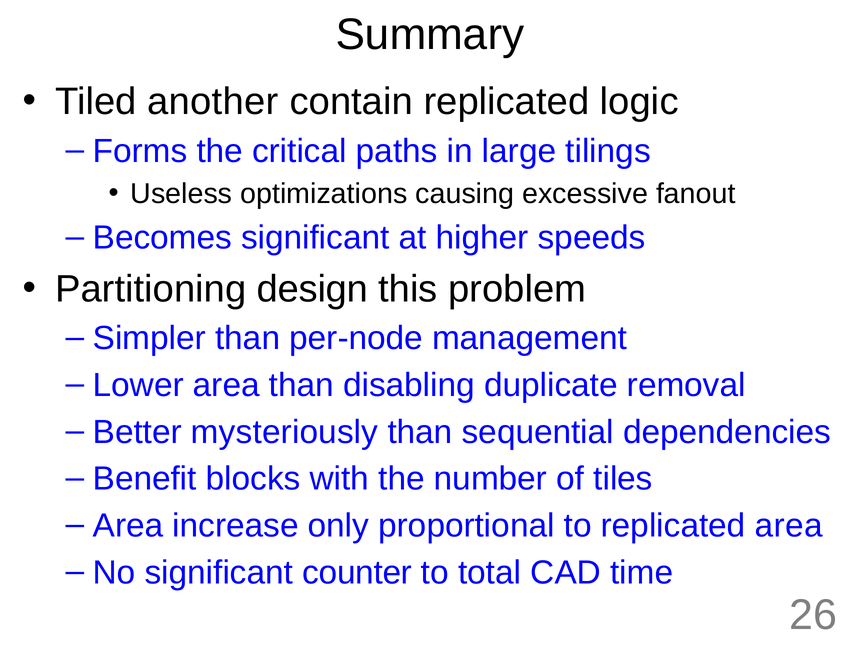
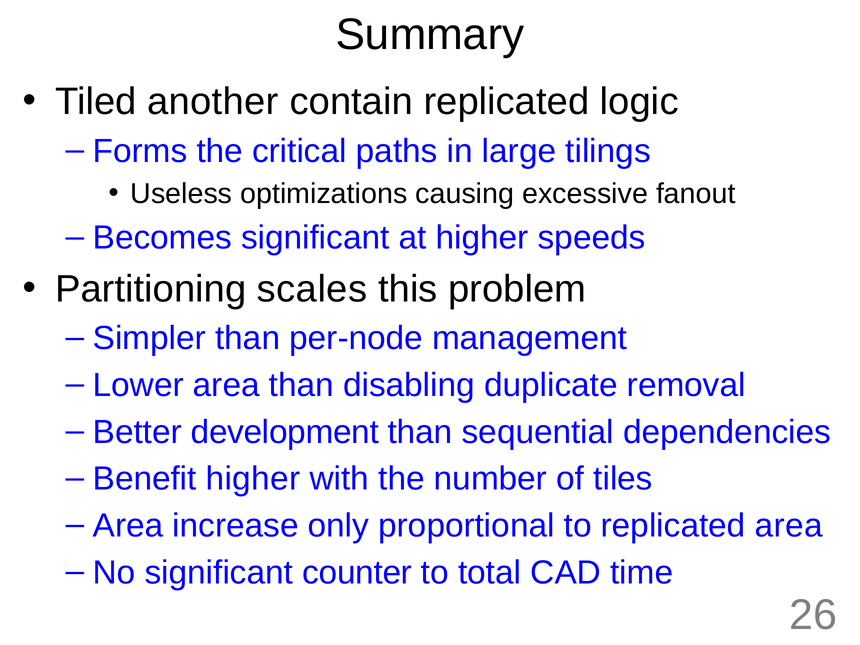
design: design -> scales
mysteriously: mysteriously -> development
Benefit blocks: blocks -> higher
